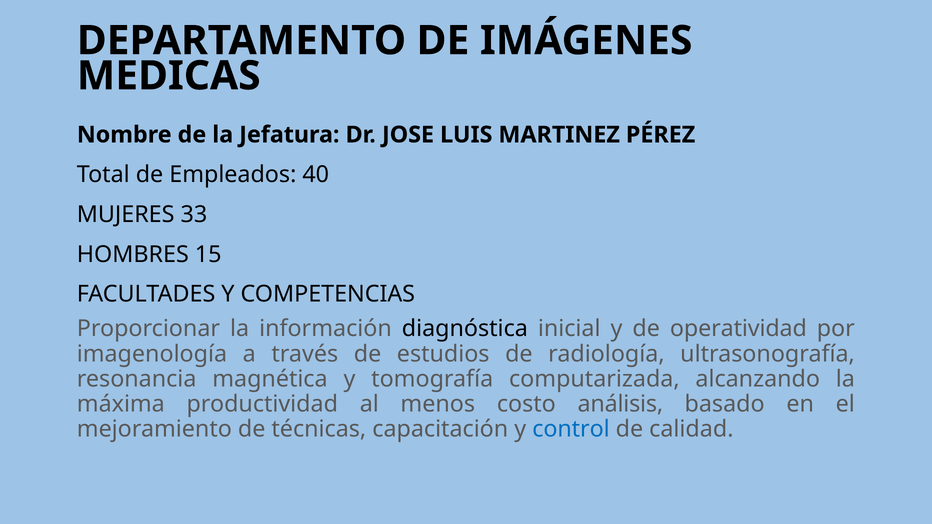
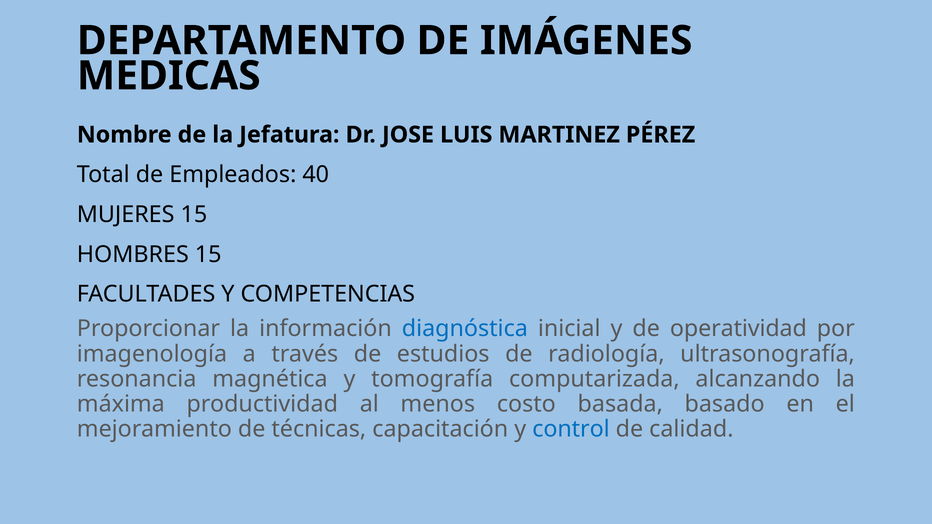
MUJERES 33: 33 -> 15
diagnóstica colour: black -> blue
análisis: análisis -> basada
